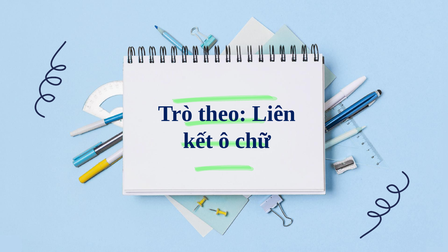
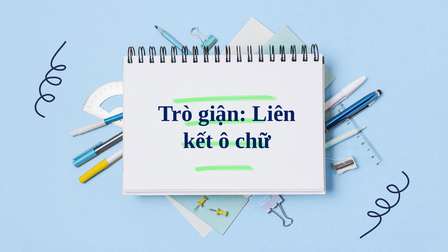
theo: theo -> giận
